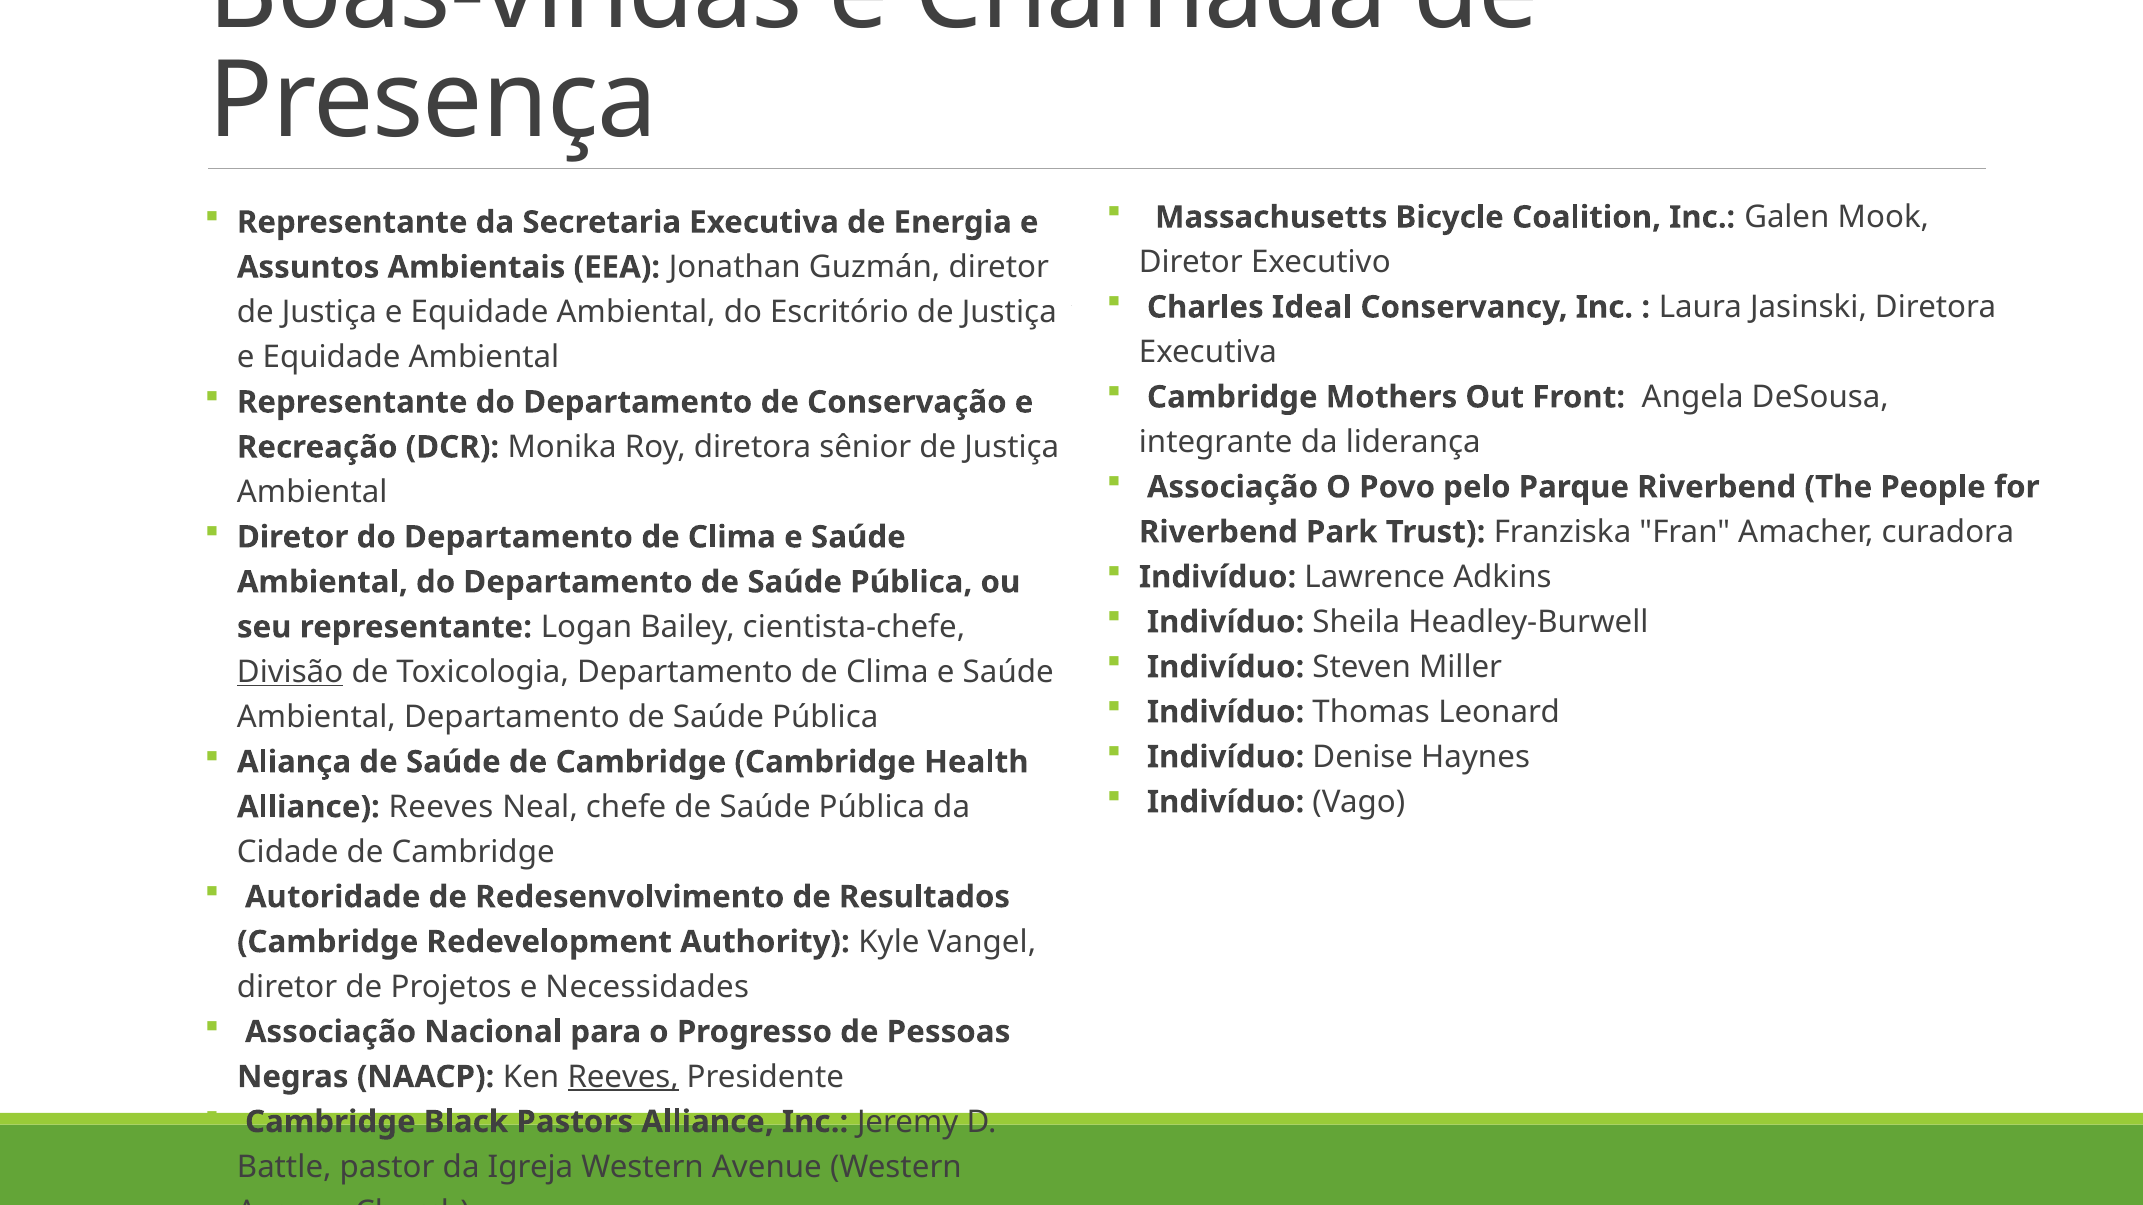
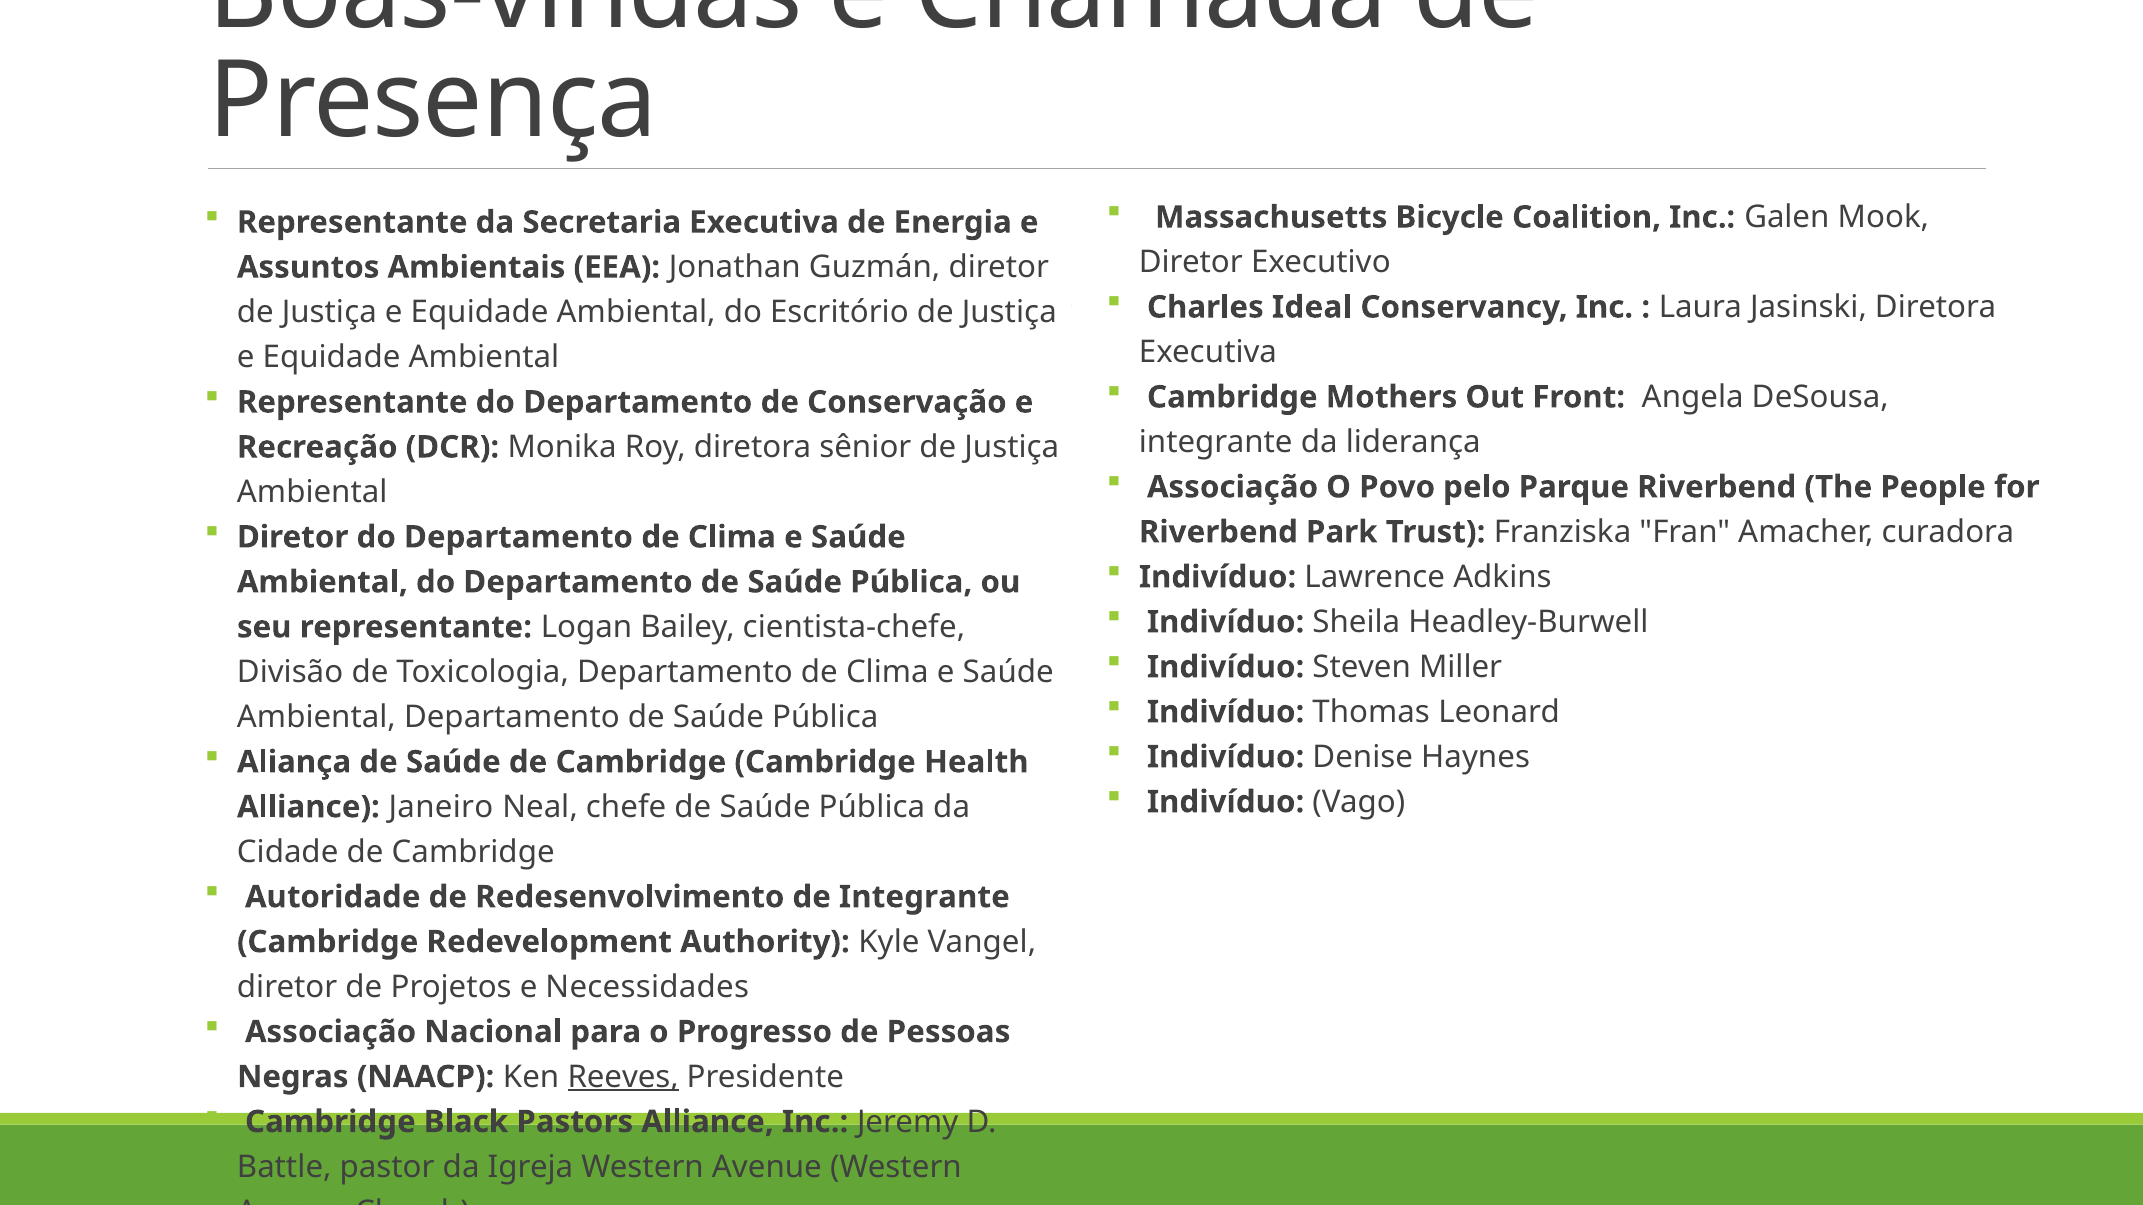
Divisão underline: present -> none
Alliance Reeves: Reeves -> Janeiro
de Resultados: Resultados -> Integrante
